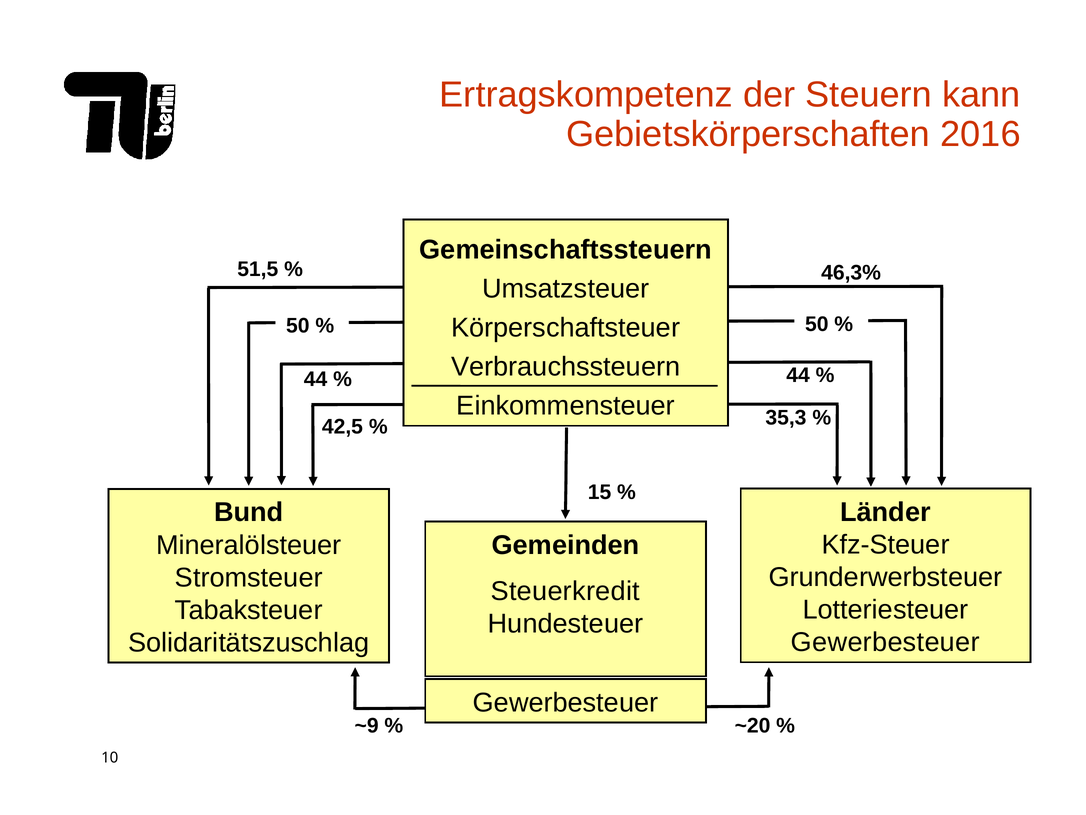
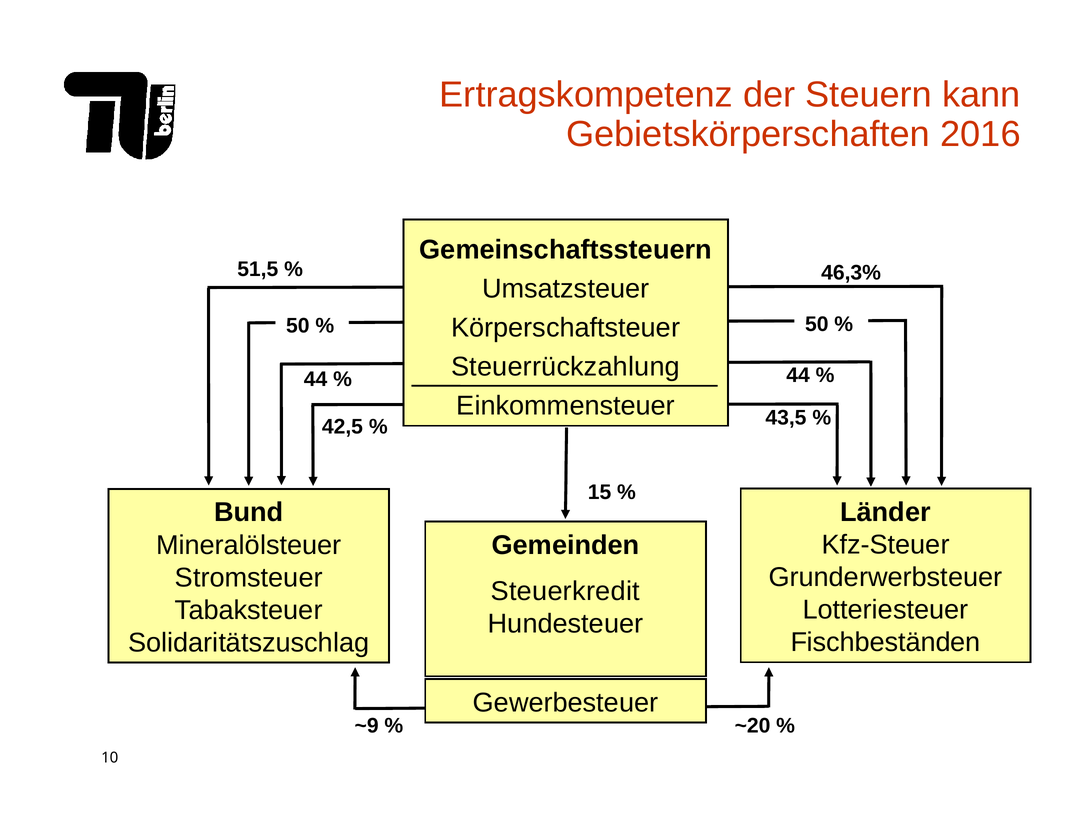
Verbrauchssteuern: Verbrauchssteuern -> Steuerrückzahlung
35,3: 35,3 -> 43,5
Gewerbesteuer at (885, 642): Gewerbesteuer -> Fischbeständen
